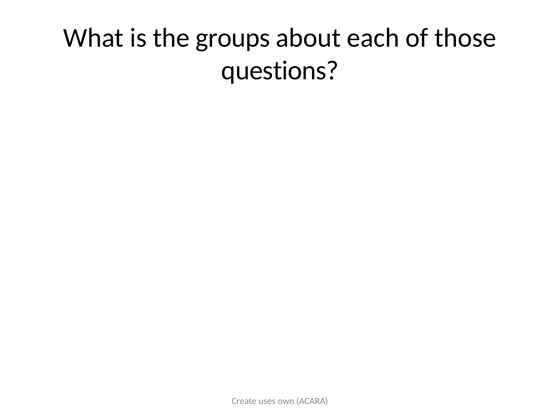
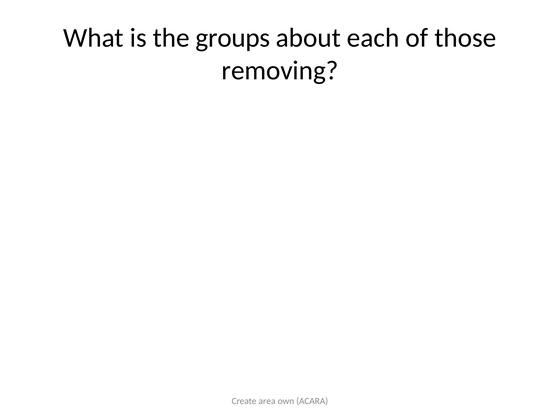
questions: questions -> removing
uses: uses -> area
